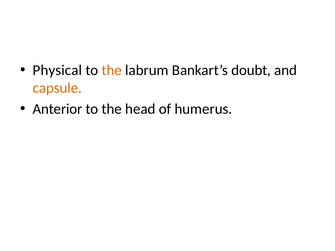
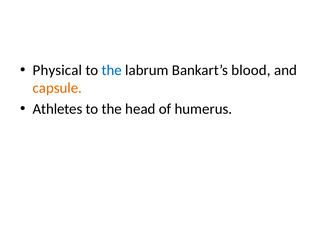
the at (112, 70) colour: orange -> blue
doubt: doubt -> blood
Anterior: Anterior -> Athletes
